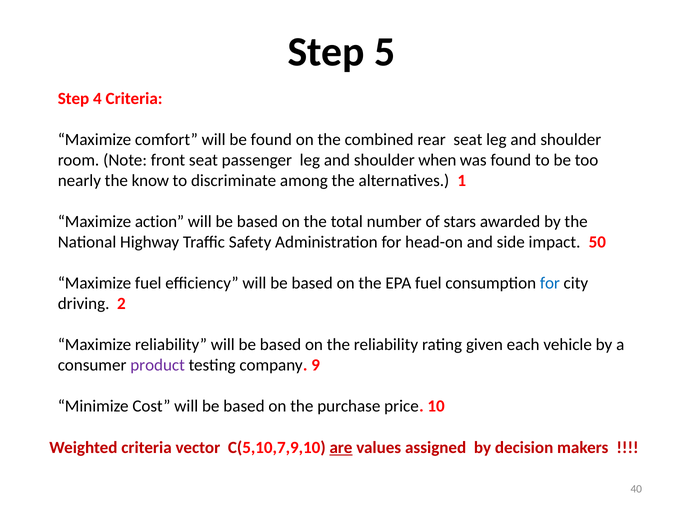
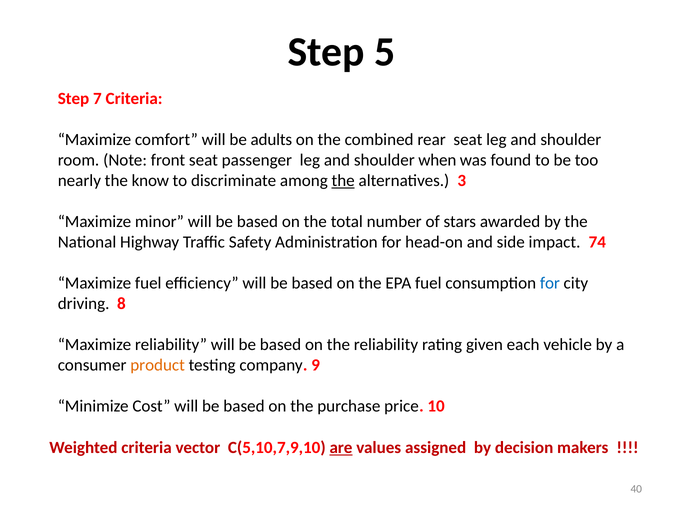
4: 4 -> 7
be found: found -> adults
the at (343, 181) underline: none -> present
1: 1 -> 3
action: action -> minor
50: 50 -> 74
2: 2 -> 8
product colour: purple -> orange
